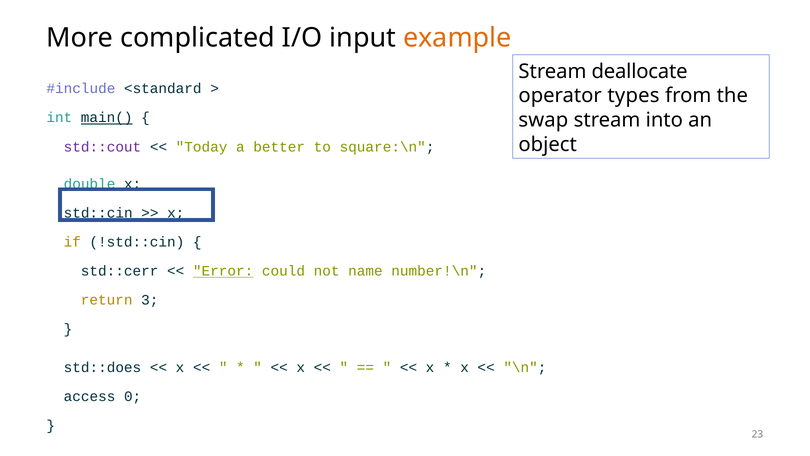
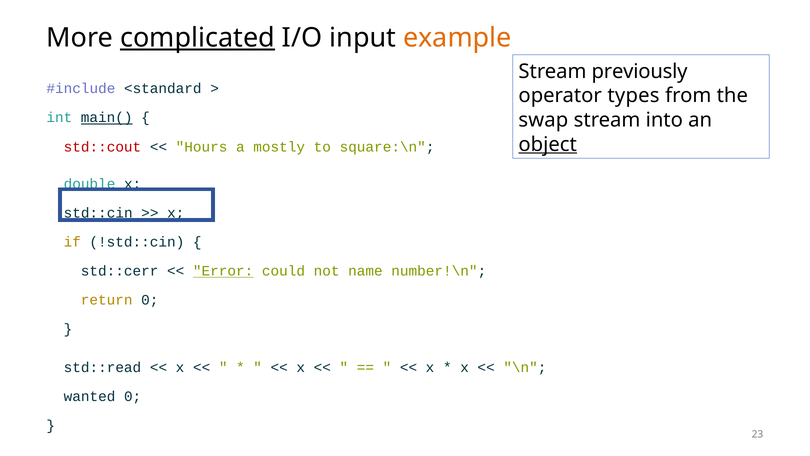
complicated underline: none -> present
deallocate: deallocate -> previously
object underline: none -> present
std::cout colour: purple -> red
Today: Today -> Hours
better: better -> mostly
return 3: 3 -> 0
std::does: std::does -> std::read
access: access -> wanted
